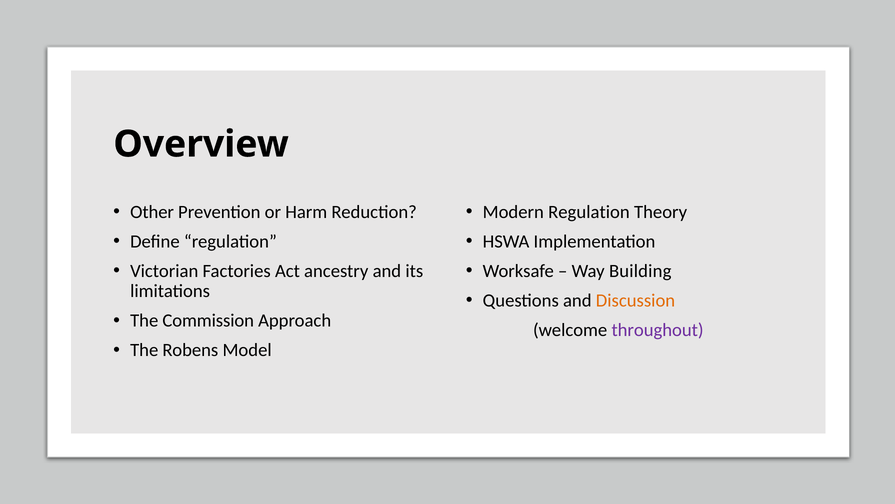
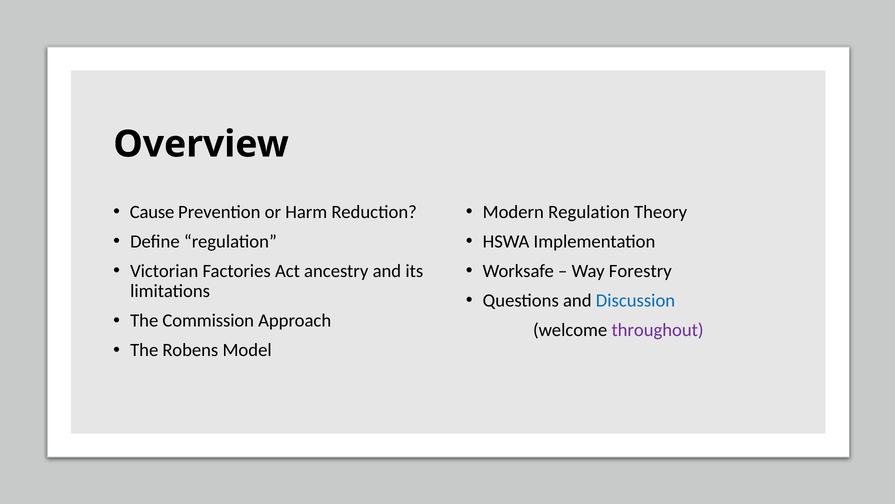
Other: Other -> Cause
Building: Building -> Forestry
Discussion colour: orange -> blue
